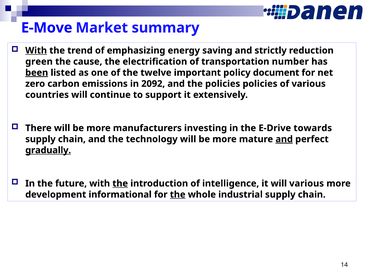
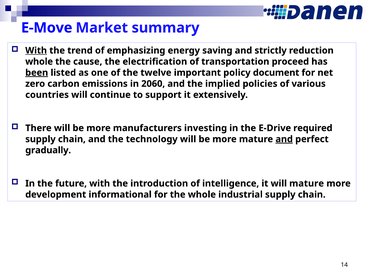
green at (39, 62): green -> whole
number: number -> proceed
2092: 2092 -> 2060
the policies: policies -> implied
towards: towards -> required
gradually underline: present -> none
the at (120, 184) underline: present -> none
will various: various -> mature
the at (178, 195) underline: present -> none
